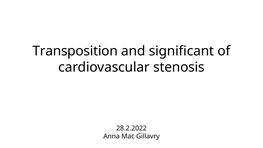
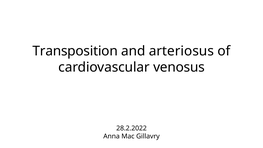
significant: significant -> arteriosus
stenosis: stenosis -> venosus
